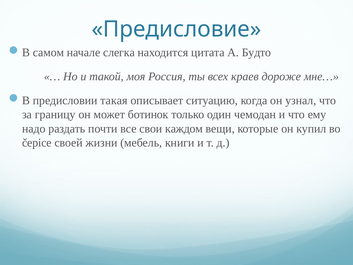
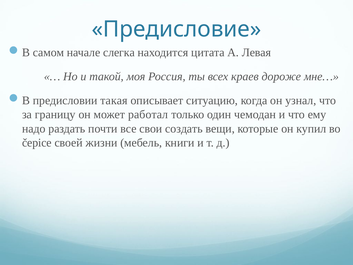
Будто: Будто -> Левая
ботинок: ботинок -> работал
каждом: каждом -> создать
